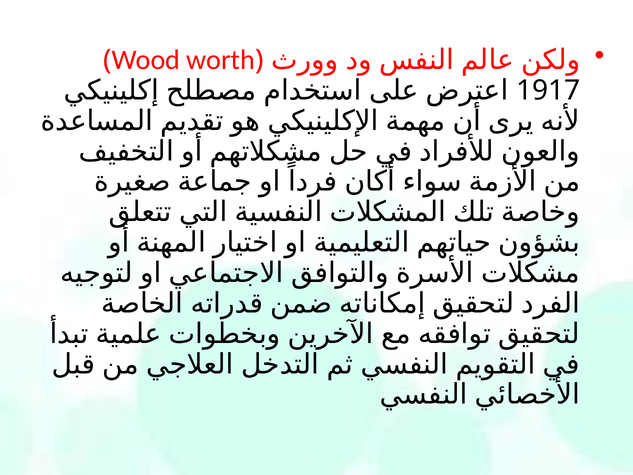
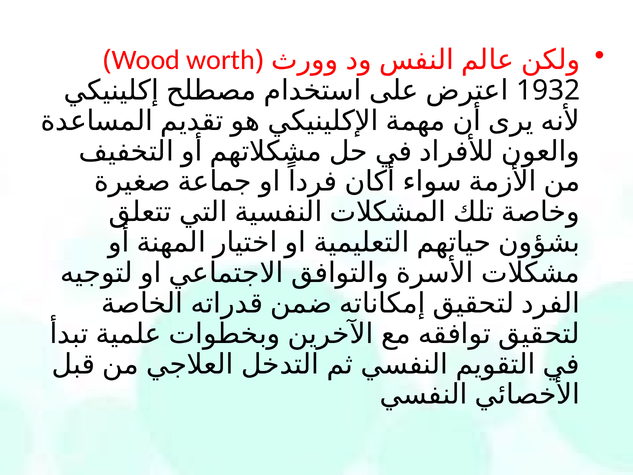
1917: 1917 -> 1932
